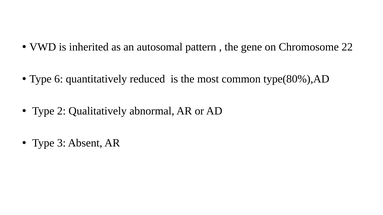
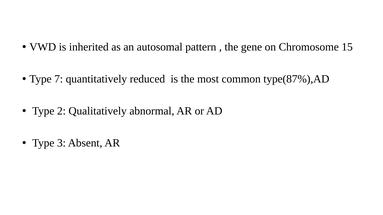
22: 22 -> 15
6: 6 -> 7
type(80%),AD: type(80%),AD -> type(87%),AD
